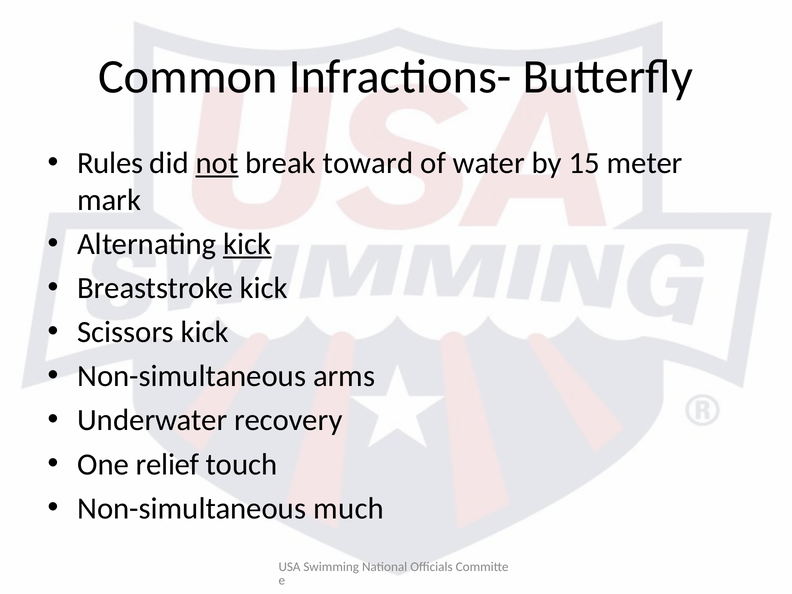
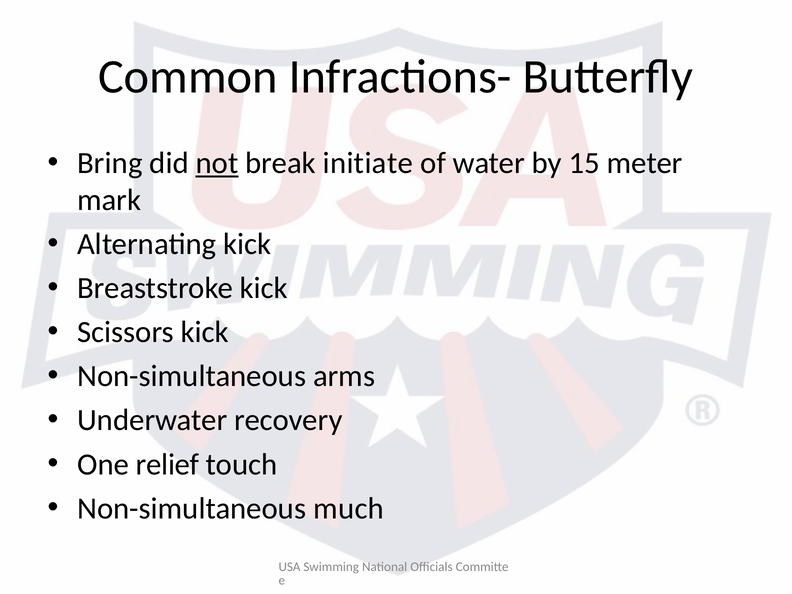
Rules: Rules -> Bring
toward: toward -> initiate
kick at (247, 244) underline: present -> none
